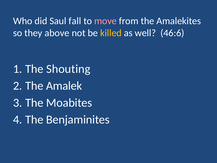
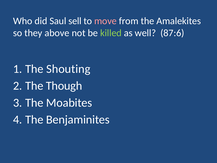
fall: fall -> sell
killed colour: yellow -> light green
46:6: 46:6 -> 87:6
Amalek: Amalek -> Though
